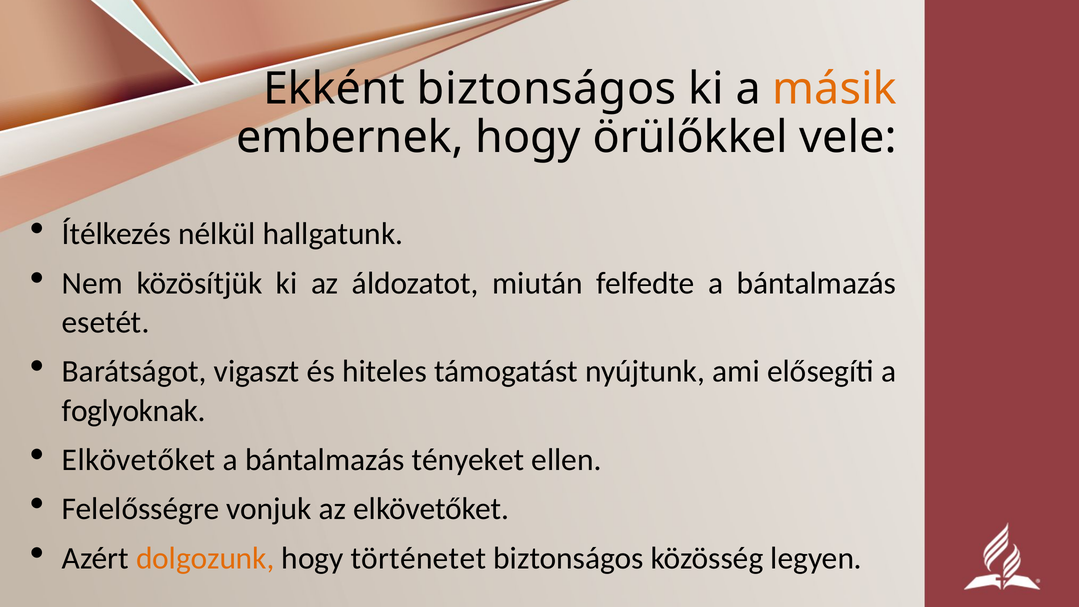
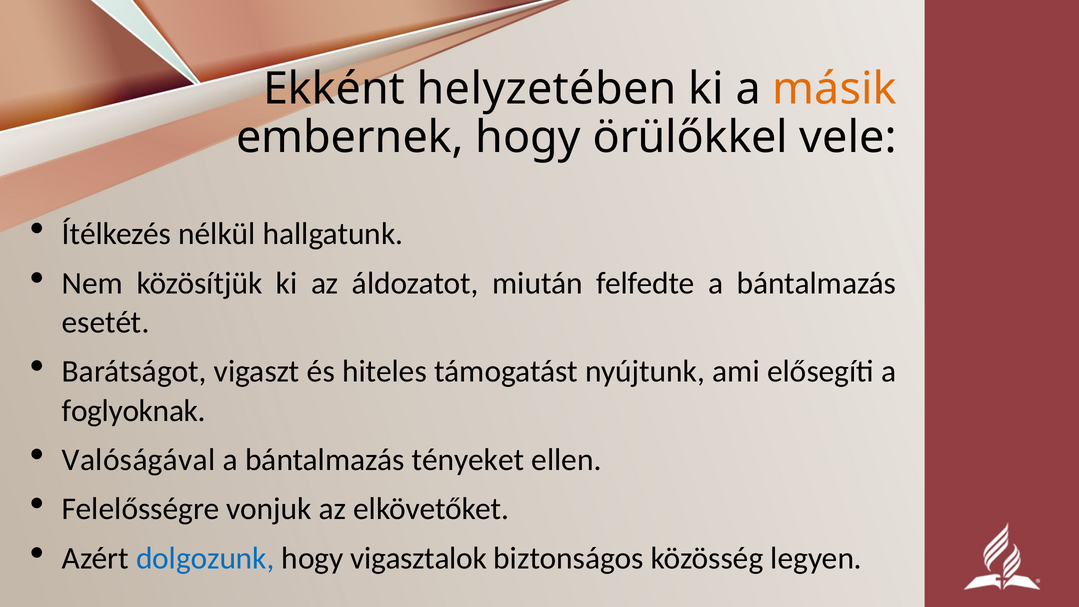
Ekként biztonságos: biztonságos -> helyzetében
Elkövetőket at (139, 460): Elkövetőket -> Valóságával
dolgozunk colour: orange -> blue
történetet: történetet -> vigasztalok
